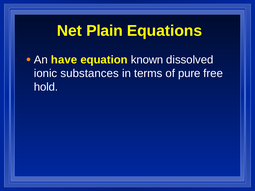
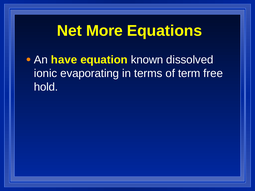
Plain: Plain -> More
substances: substances -> evaporating
pure: pure -> term
